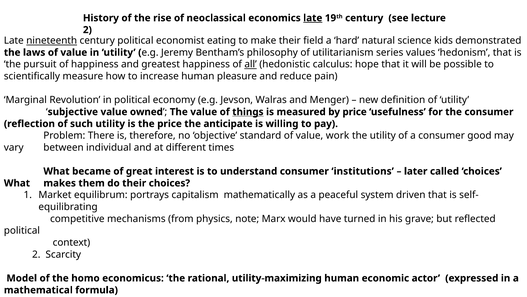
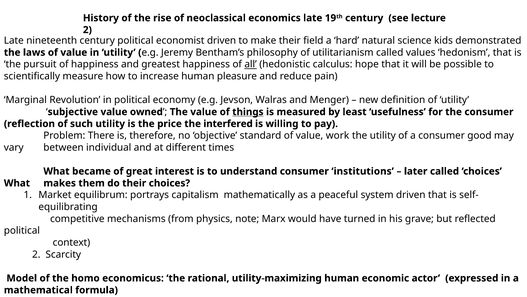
late at (313, 18) underline: present -> none
nineteenth underline: present -> none
economist eating: eating -> driven
utilitarianism series: series -> called
by price: price -> least
anticipate: anticipate -> interfered
